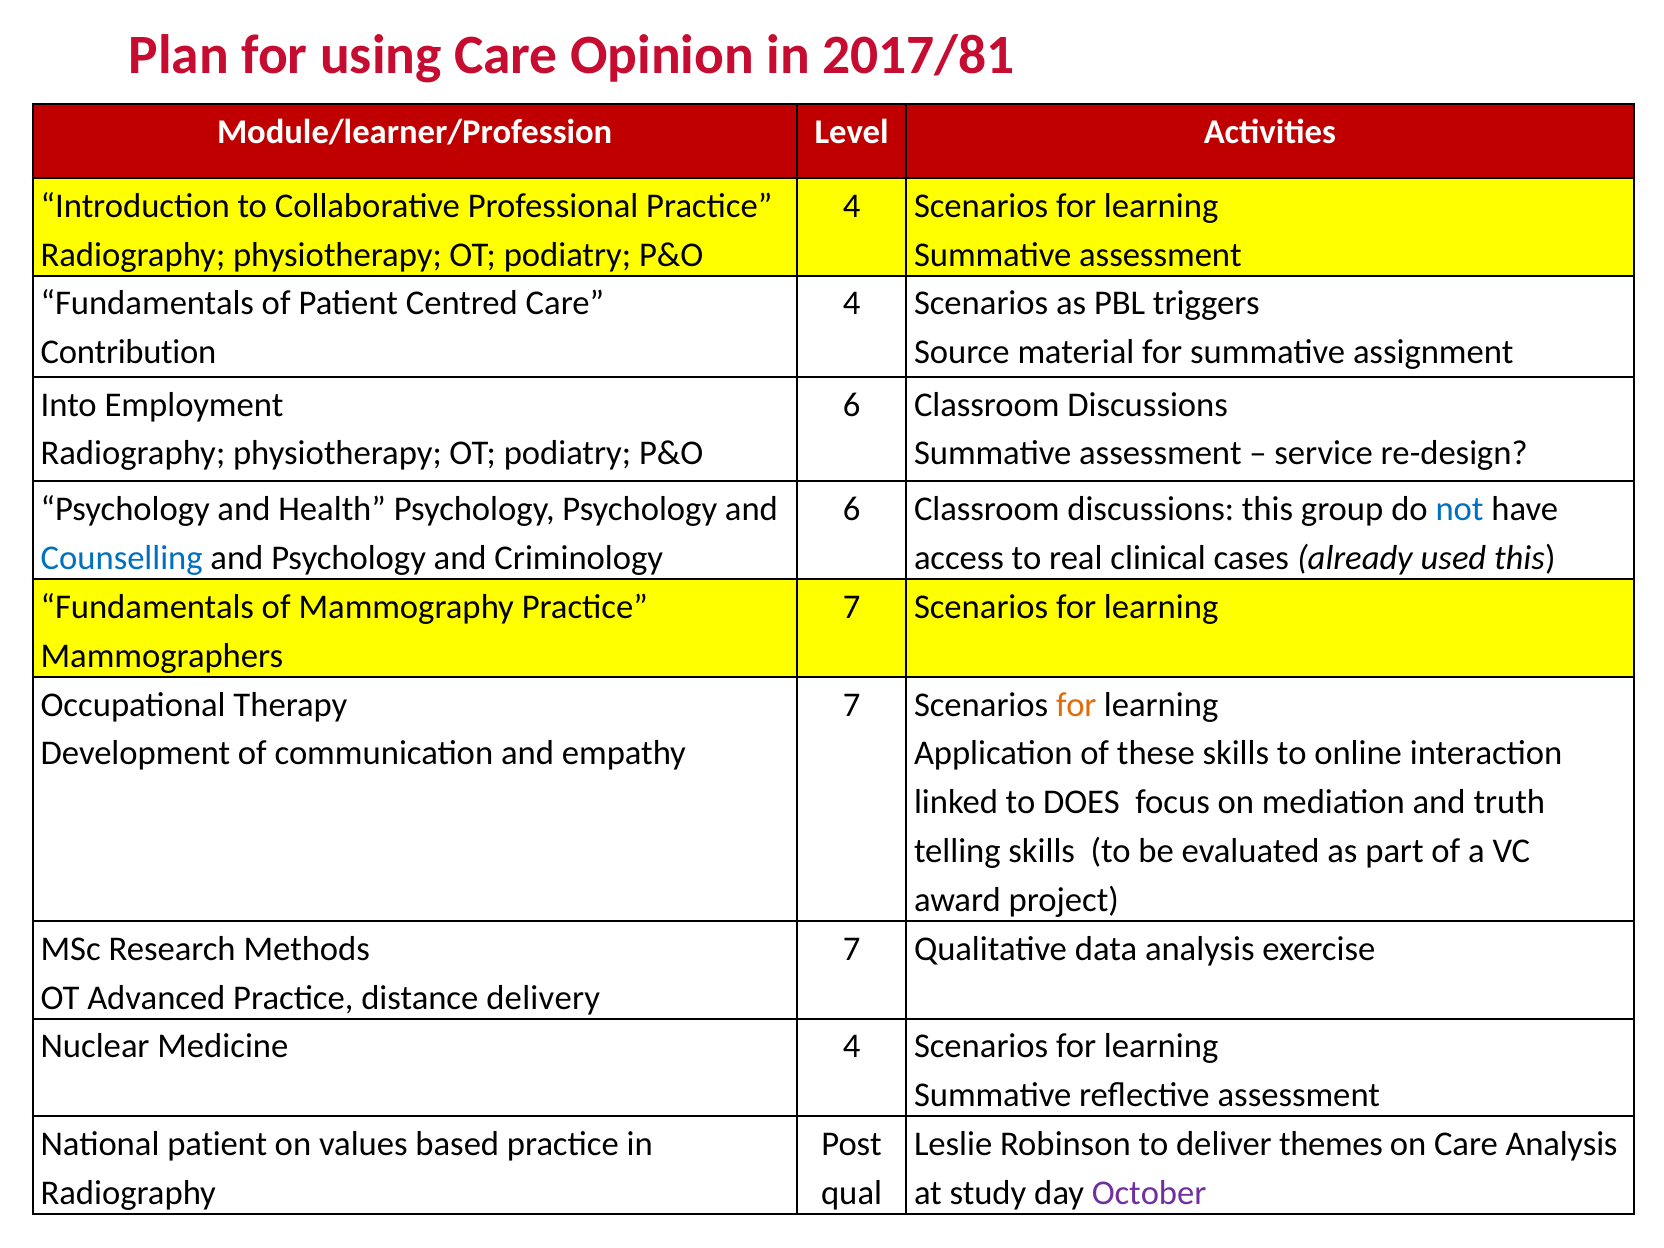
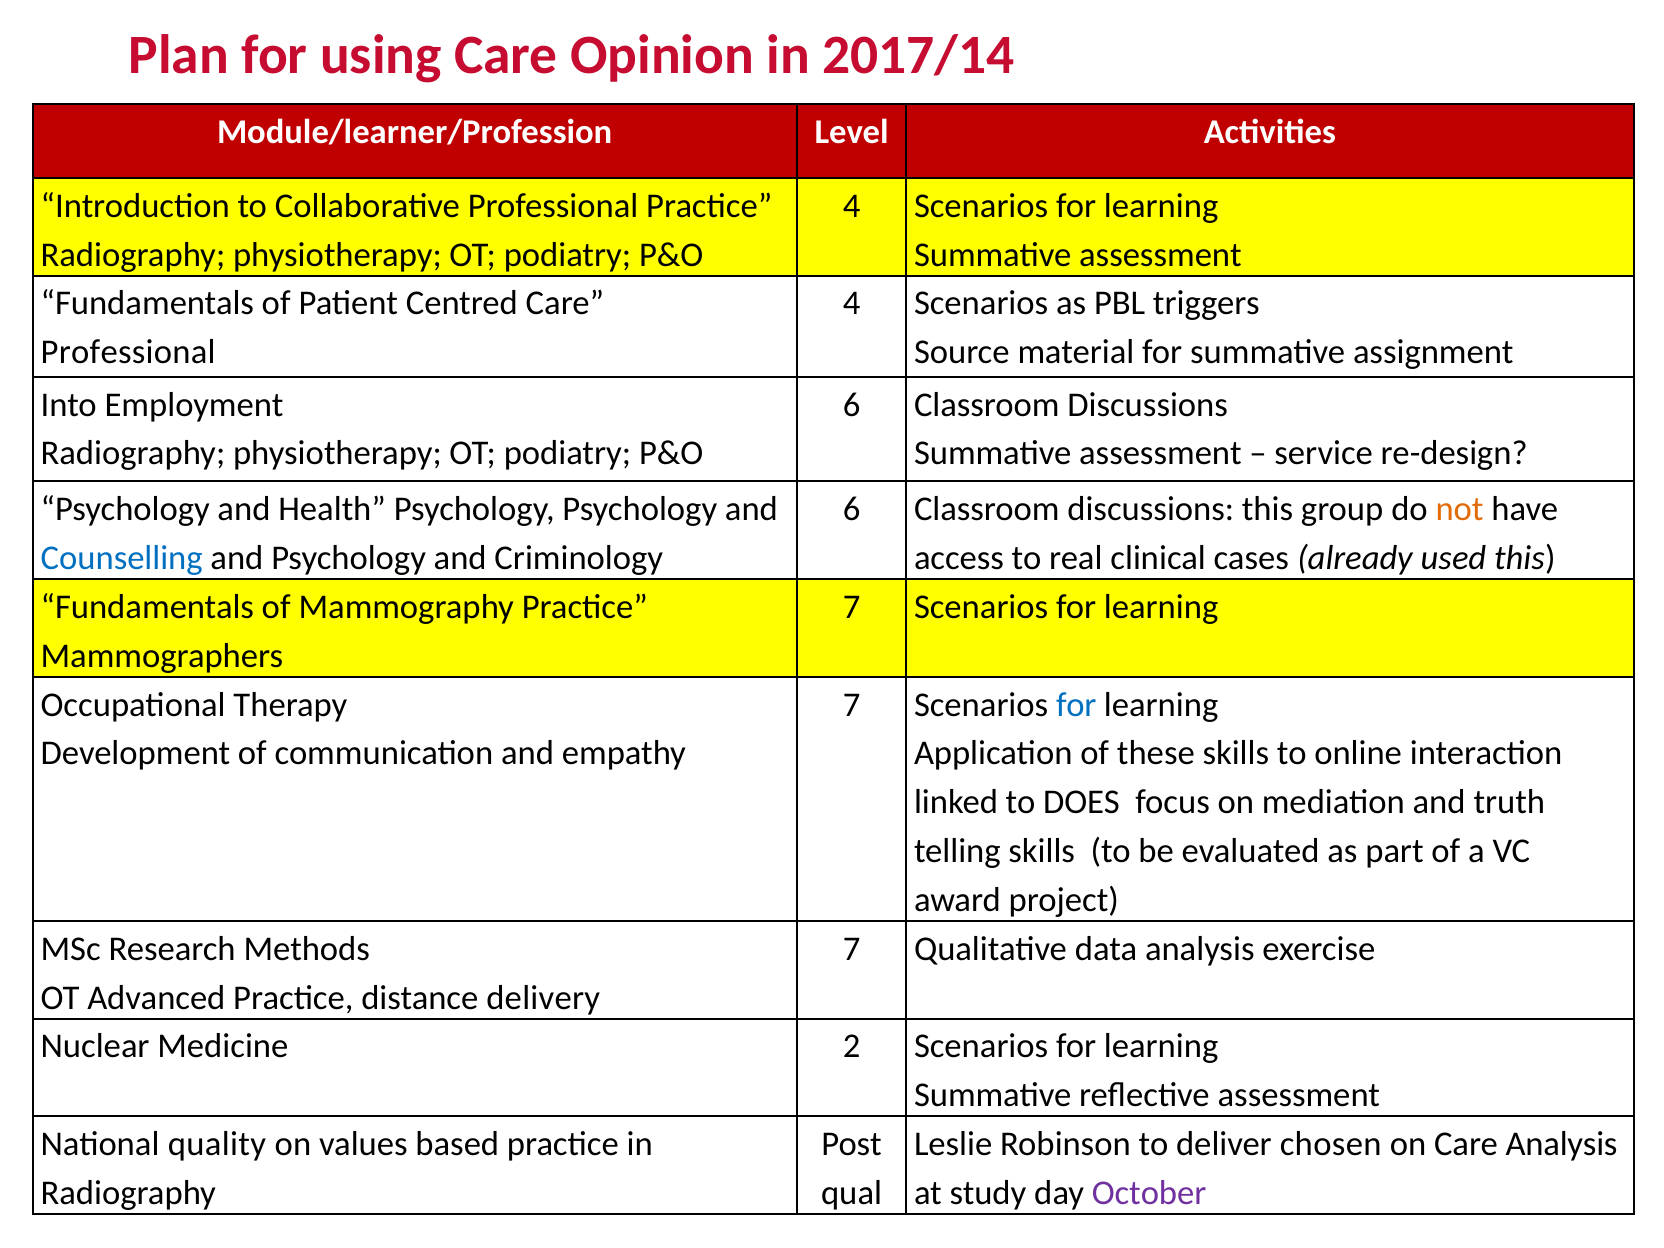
2017/81: 2017/81 -> 2017/14
Contribution at (128, 352): Contribution -> Professional
not colour: blue -> orange
for at (1076, 705) colour: orange -> blue
Medicine 4: 4 -> 2
National patient: patient -> quality
themes: themes -> chosen
